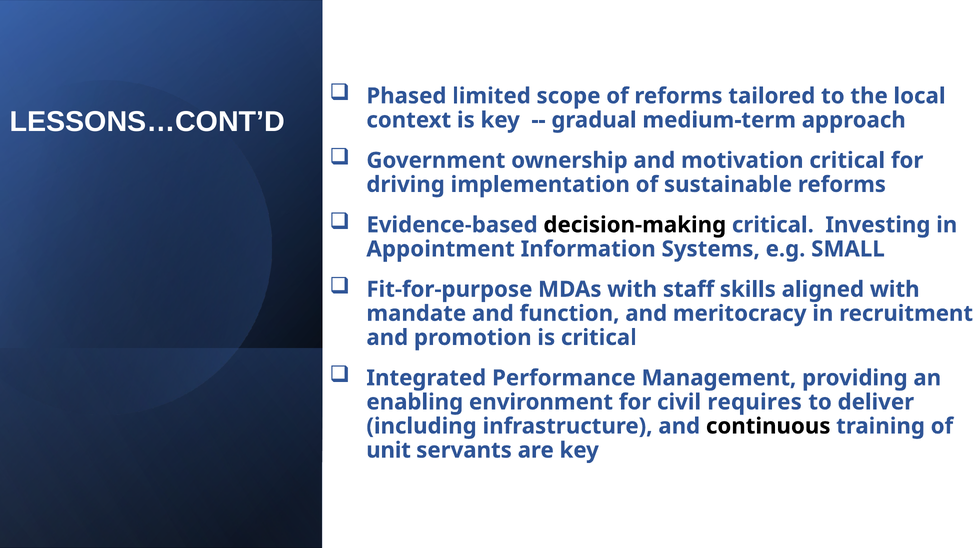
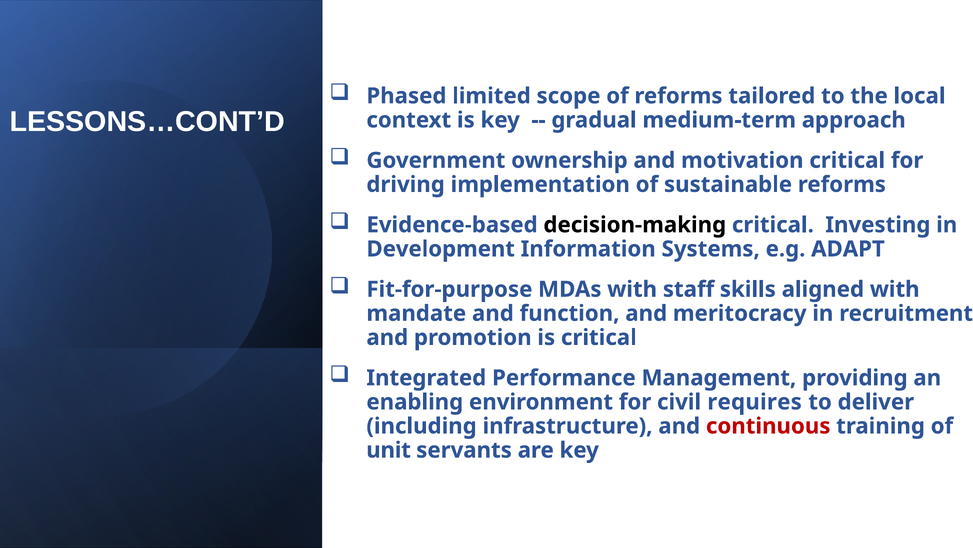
Appointment: Appointment -> Development
SMALL: SMALL -> ADAPT
continuous colour: black -> red
